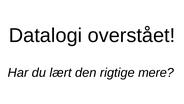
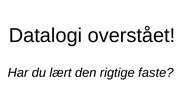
mere: mere -> faste
